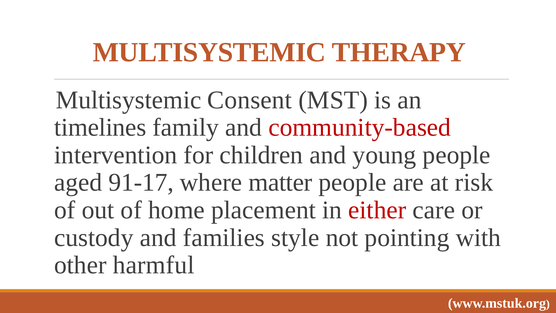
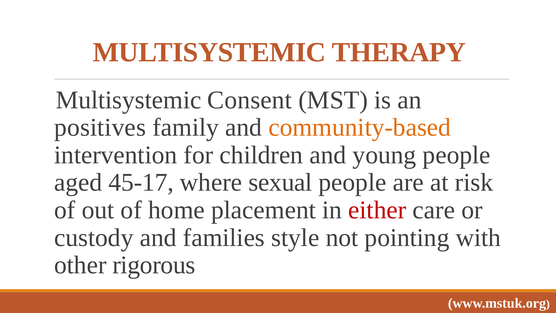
timelines: timelines -> positives
community-based colour: red -> orange
91-17: 91-17 -> 45-17
matter: matter -> sexual
harmful: harmful -> rigorous
